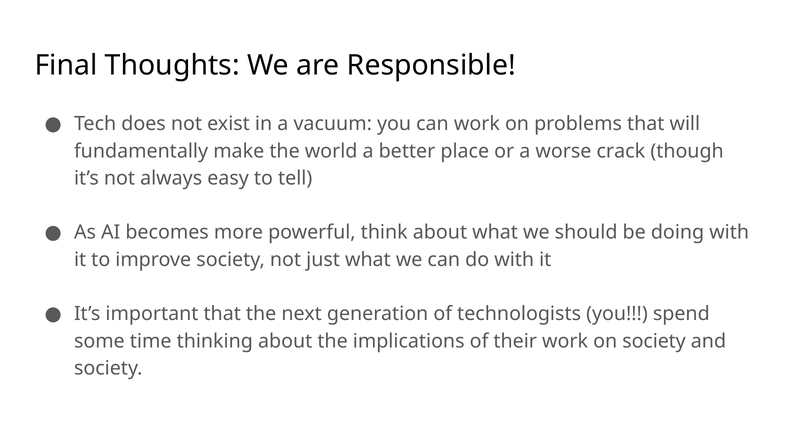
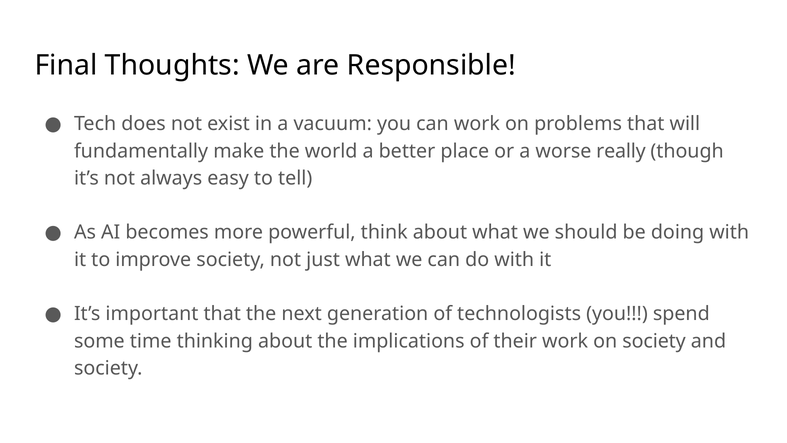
crack: crack -> really
